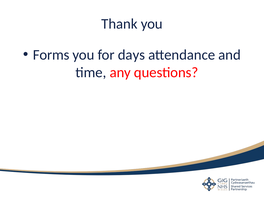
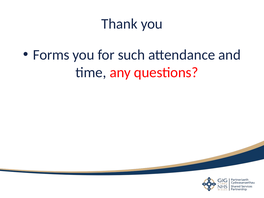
days: days -> such
